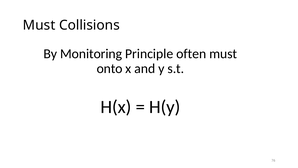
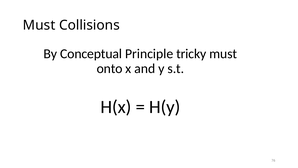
Monitoring: Monitoring -> Conceptual
often: often -> tricky
